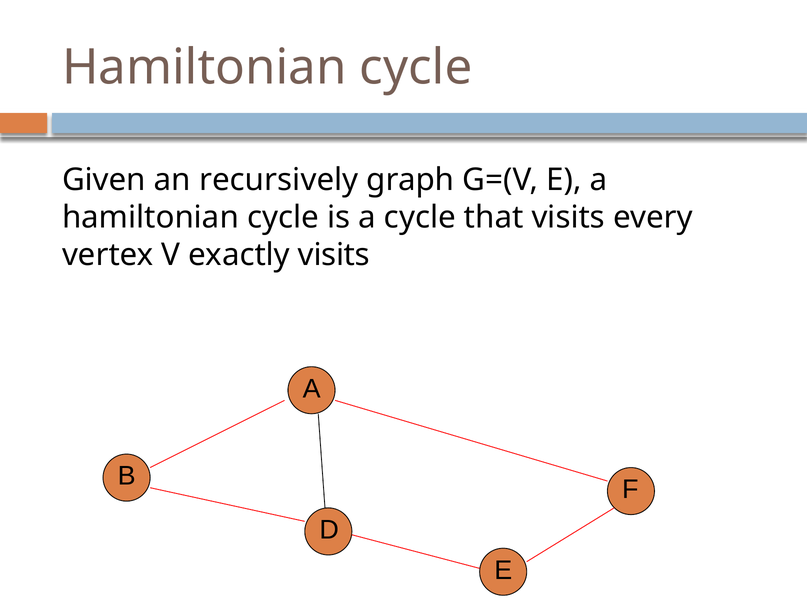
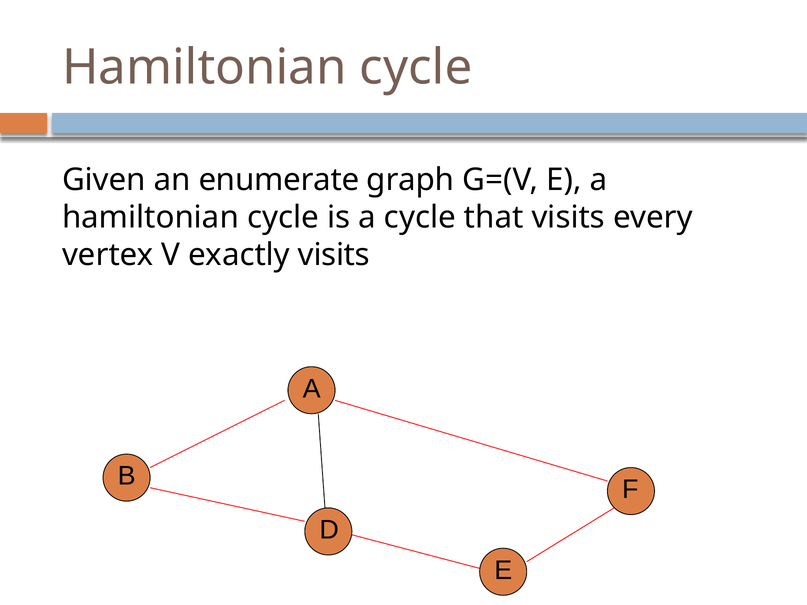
recursively: recursively -> enumerate
